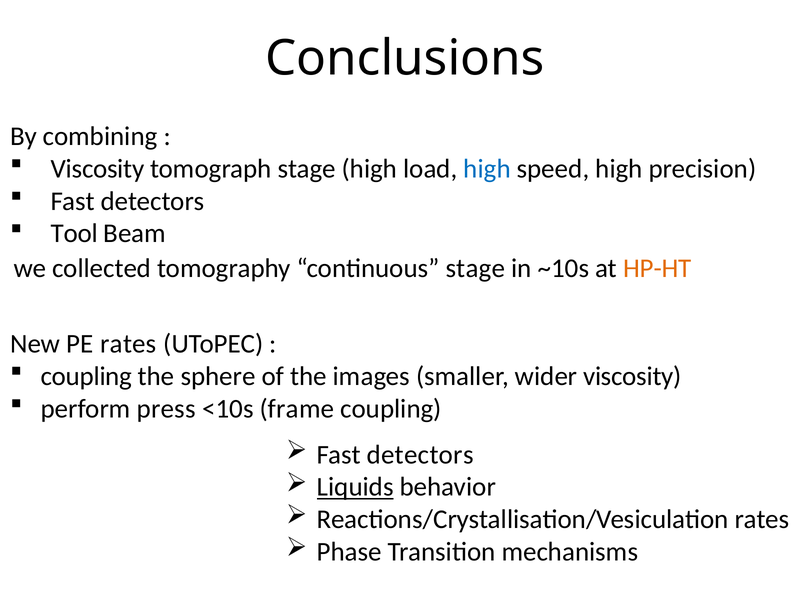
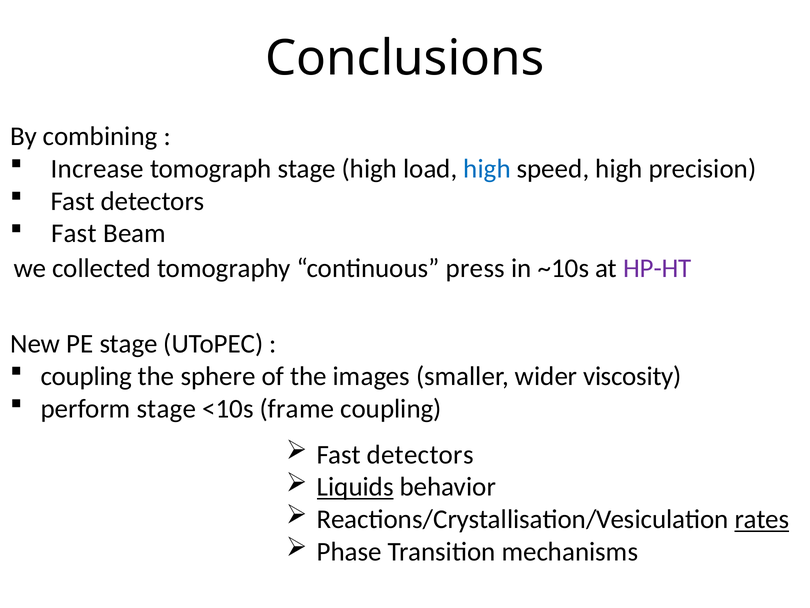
Viscosity at (98, 169): Viscosity -> Increase
Tool at (74, 233): Tool -> Fast
continuous stage: stage -> press
HP-HT colour: orange -> purple
PE rates: rates -> stage
perform press: press -> stage
rates at (762, 519) underline: none -> present
